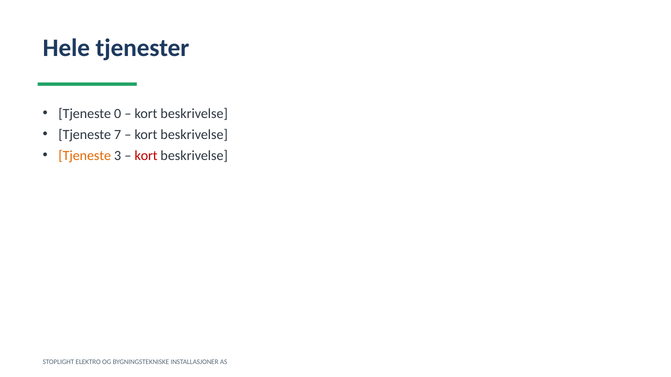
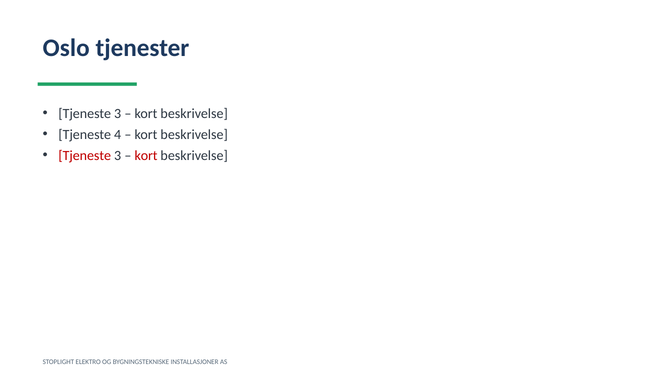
Hele: Hele -> Oslo
0 at (118, 114): 0 -> 3
7: 7 -> 4
Tjeneste at (85, 156) colour: orange -> red
